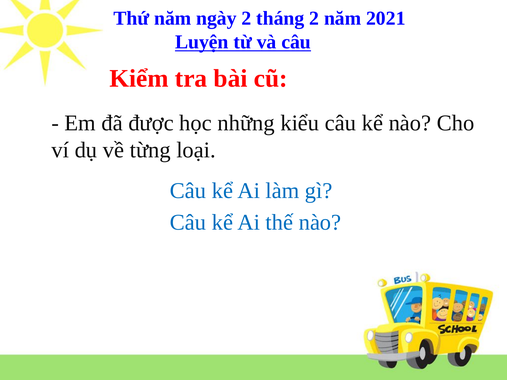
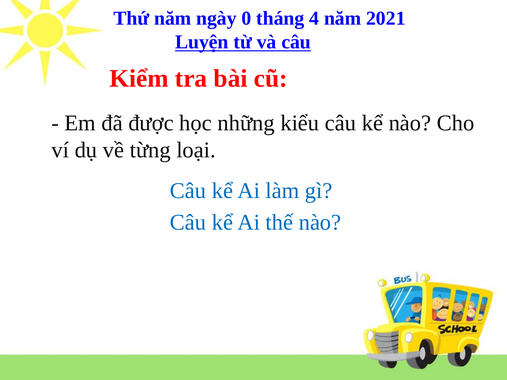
ngày 2: 2 -> 0
tháng 2: 2 -> 4
